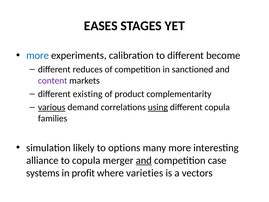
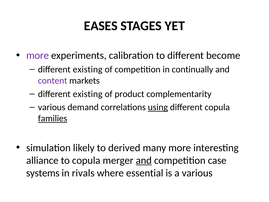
more at (38, 55) colour: blue -> purple
reduces at (88, 69): reduces -> existing
sanctioned: sanctioned -> continually
various at (52, 107) underline: present -> none
families underline: none -> present
options: options -> derived
profit: profit -> rivals
varieties: varieties -> essential
a vectors: vectors -> various
